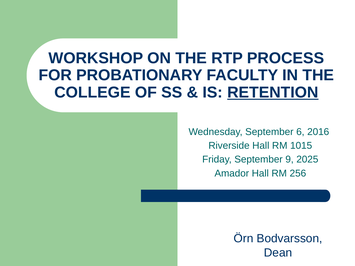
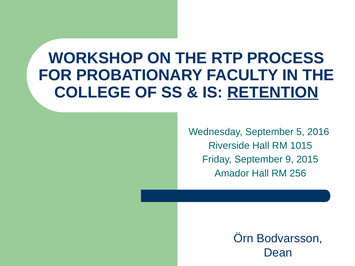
6: 6 -> 5
2025: 2025 -> 2015
